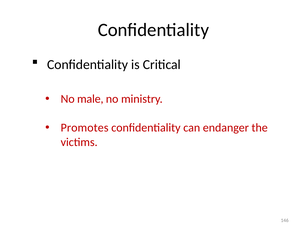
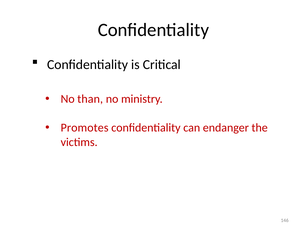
male: male -> than
